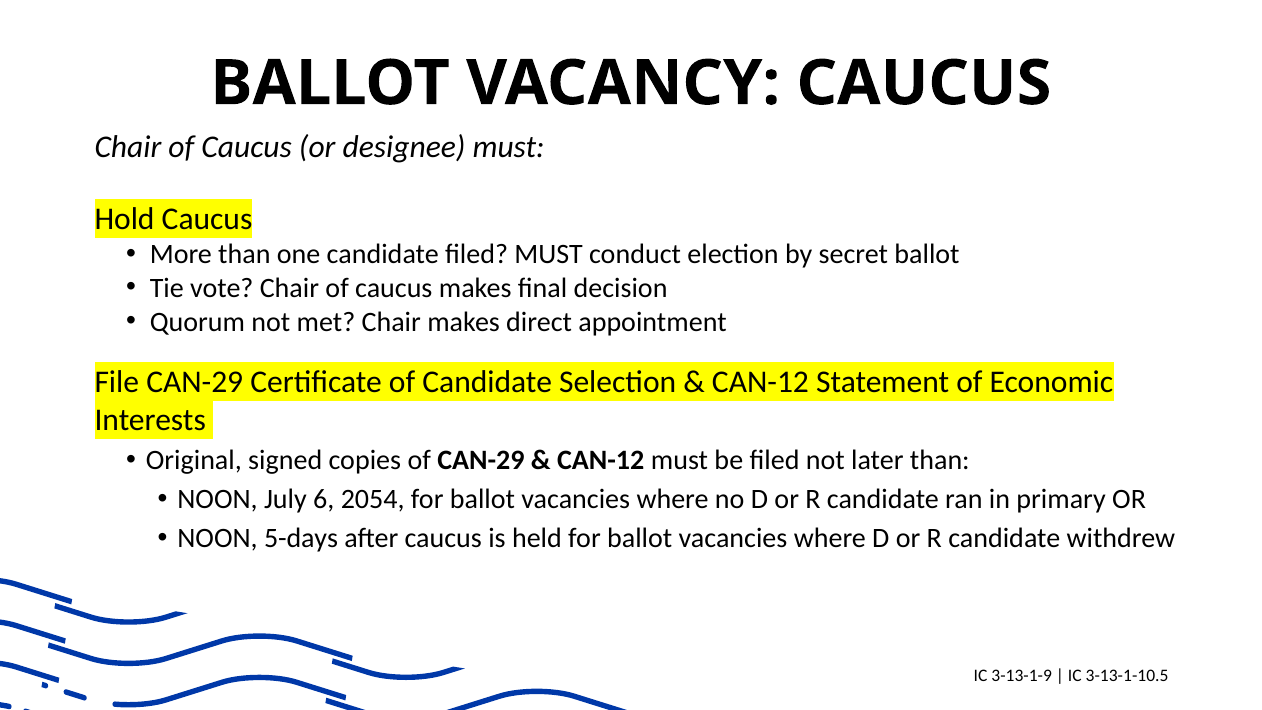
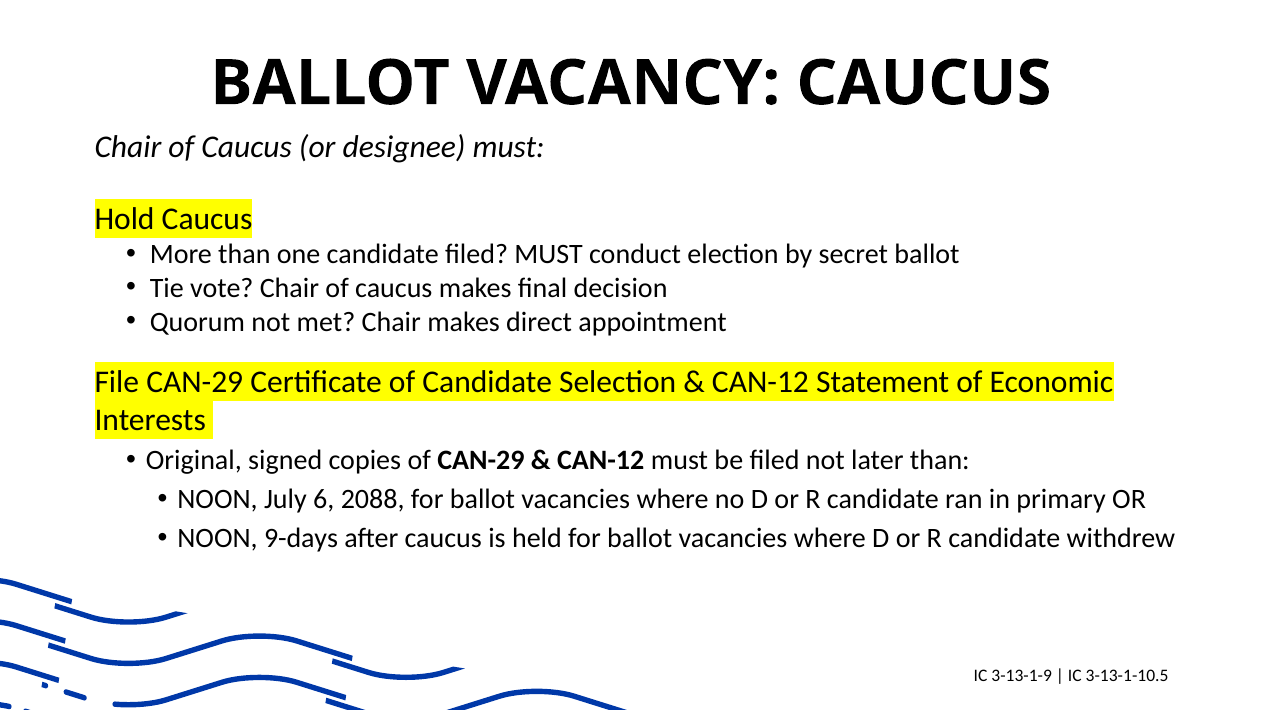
2054: 2054 -> 2088
5-days: 5-days -> 9-days
